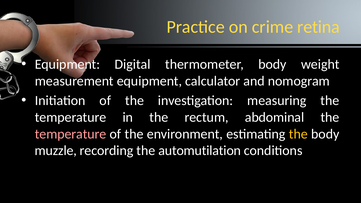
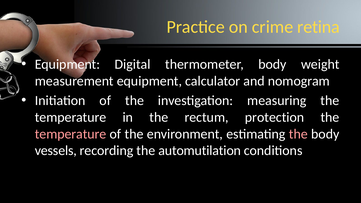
abdominal: abdominal -> protection
the at (298, 134) colour: yellow -> pink
muzzle: muzzle -> vessels
